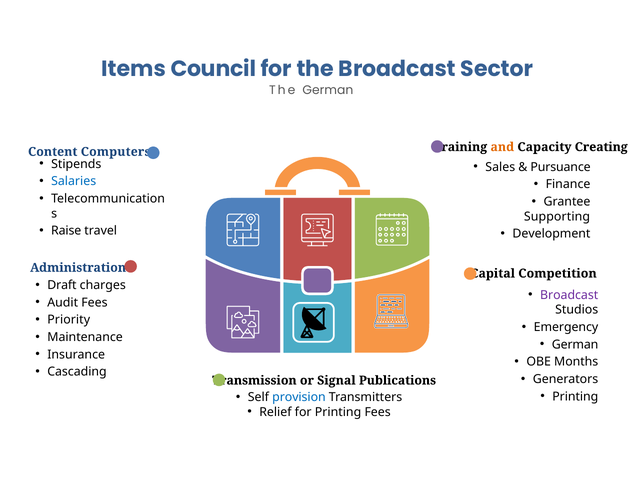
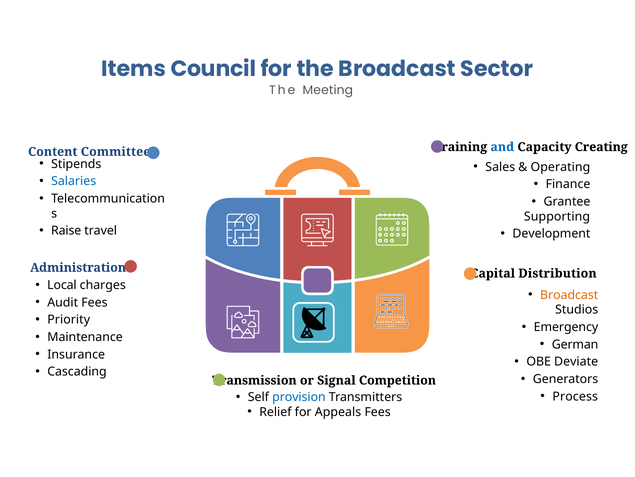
The German: German -> Meeting
and colour: orange -> blue
Computers: Computers -> Committee
Pursuance: Pursuance -> Operating
Competition: Competition -> Distribution
Draft: Draft -> Local
Broadcast at (569, 295) colour: purple -> orange
Months: Months -> Deviate
Publications: Publications -> Competition
Printing at (575, 396): Printing -> Process
for Printing: Printing -> Appeals
